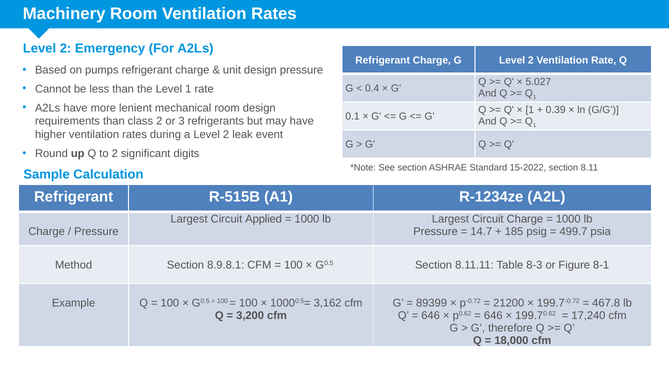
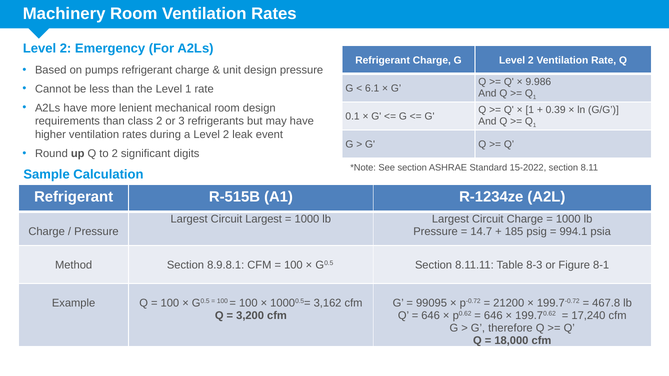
5.027: 5.027 -> 9.986
0.4: 0.4 -> 6.1
Circuit Applied: Applied -> Largest
499.7: 499.7 -> 994.1
89399: 89399 -> 99095
